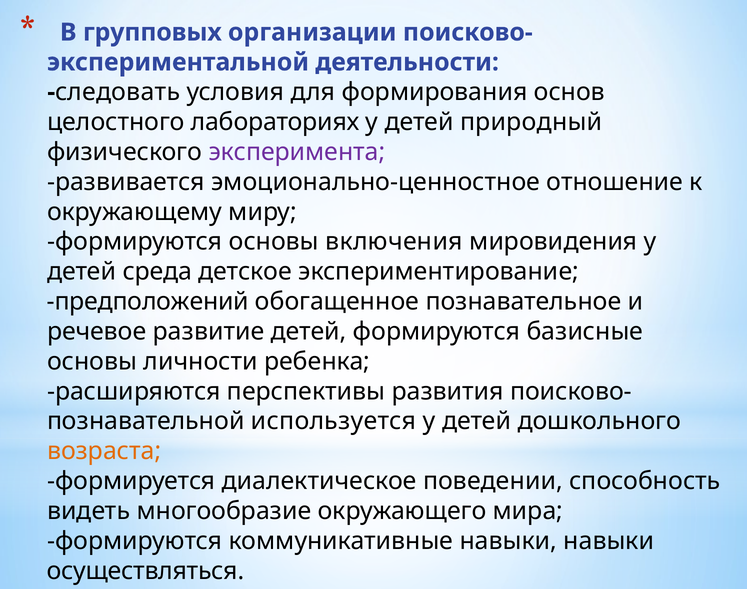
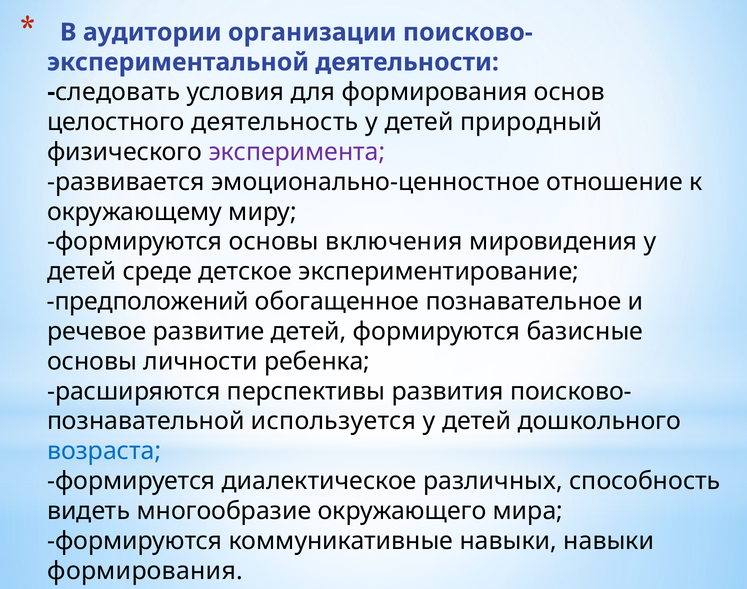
групповых: групповых -> аудитории
лабораториях: лабораториях -> деятельность
среда: среда -> среде
возраста colour: orange -> blue
поведении: поведении -> различных
осуществляться at (145, 570): осуществляться -> формирования
